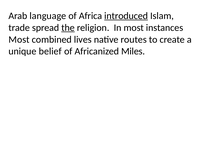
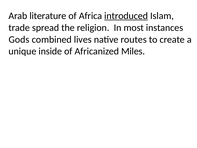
language: language -> literature
the underline: present -> none
Most at (19, 39): Most -> Gods
belief: belief -> inside
